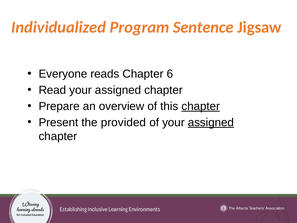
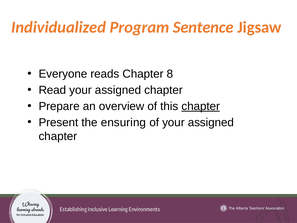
6: 6 -> 8
provided: provided -> ensuring
assigned at (211, 122) underline: present -> none
